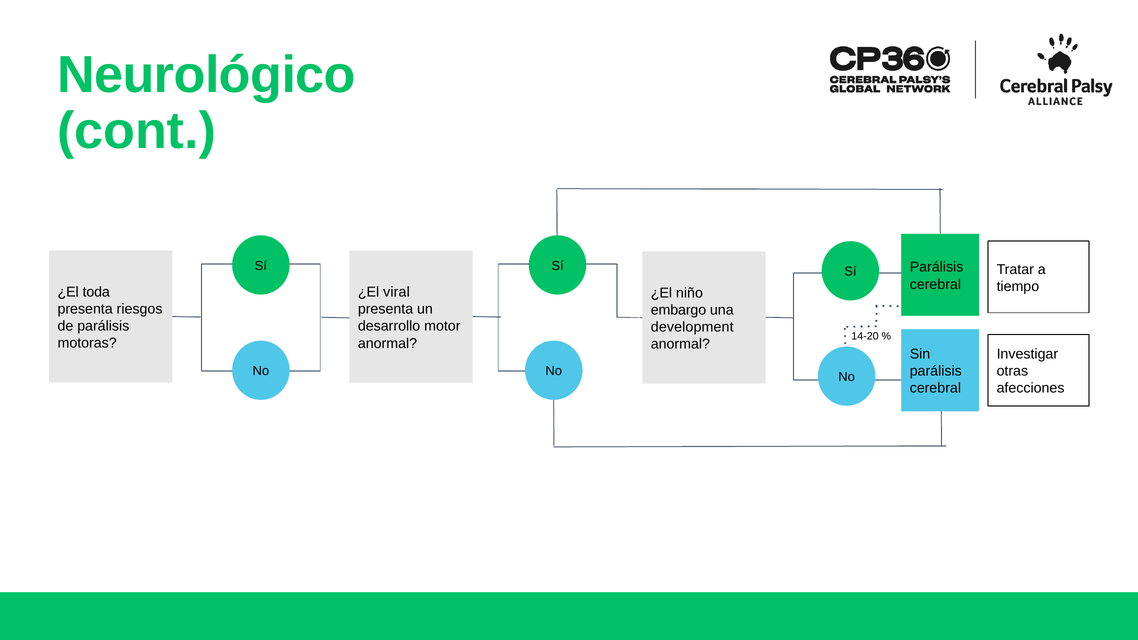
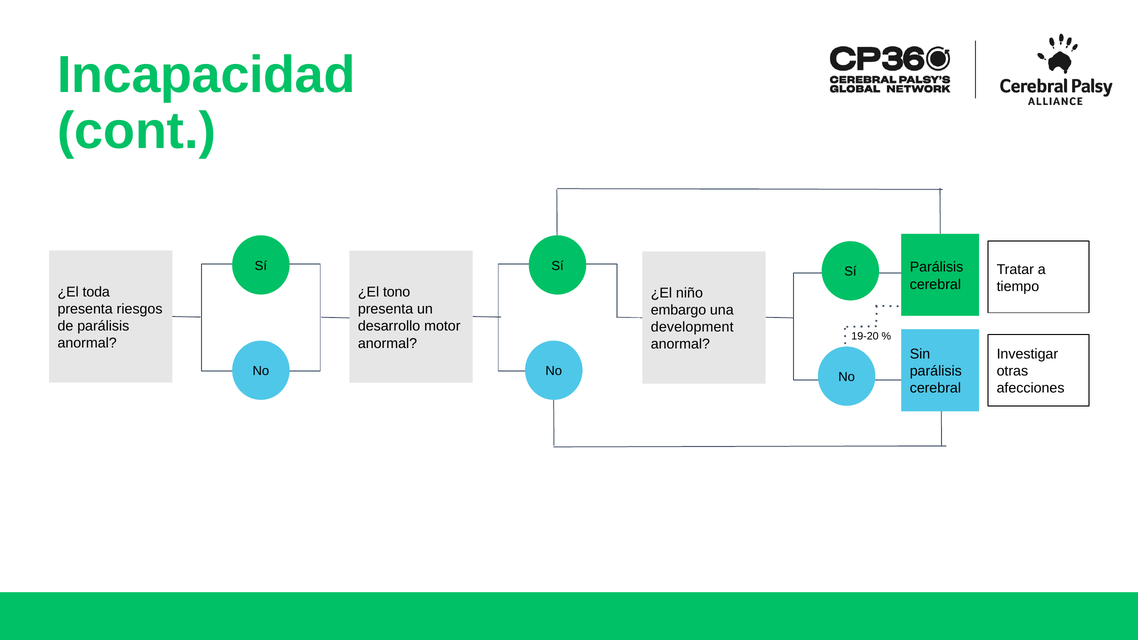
Neurológico: Neurológico -> Incapacidad
viral: viral -> tono
14-20: 14-20 -> 19-20
motoras at (87, 343): motoras -> anormal
